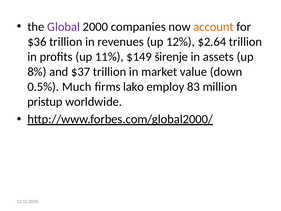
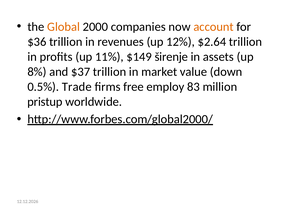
Global colour: purple -> orange
Much: Much -> Trade
lako: lako -> free
